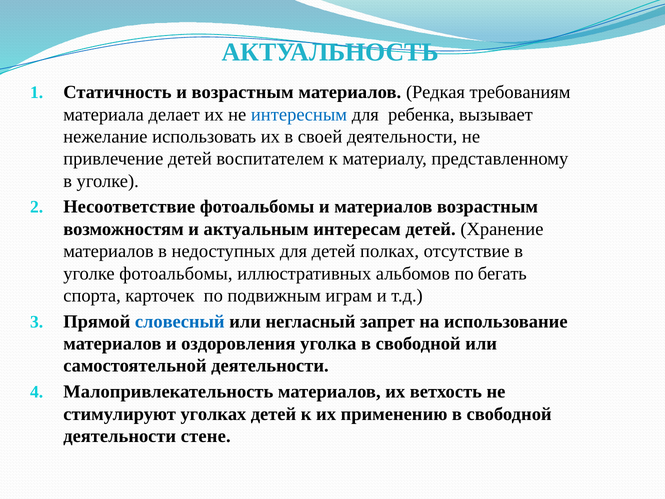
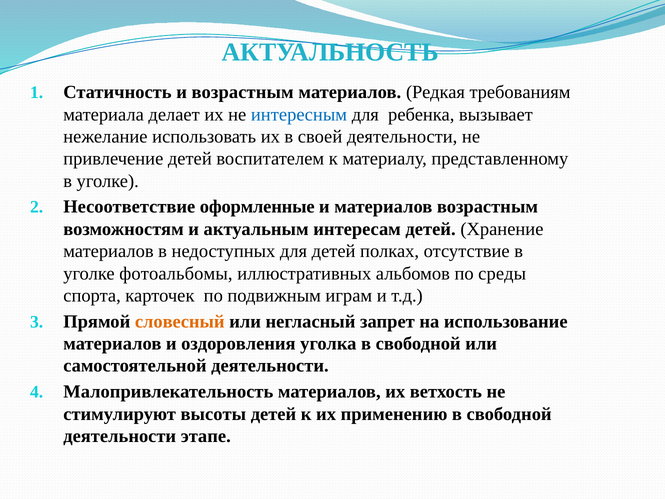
Несоответствие фотоальбомы: фотоальбомы -> оформленные
бегать: бегать -> среды
словесный colour: blue -> orange
уголках: уголках -> высоты
стене: стене -> этапе
